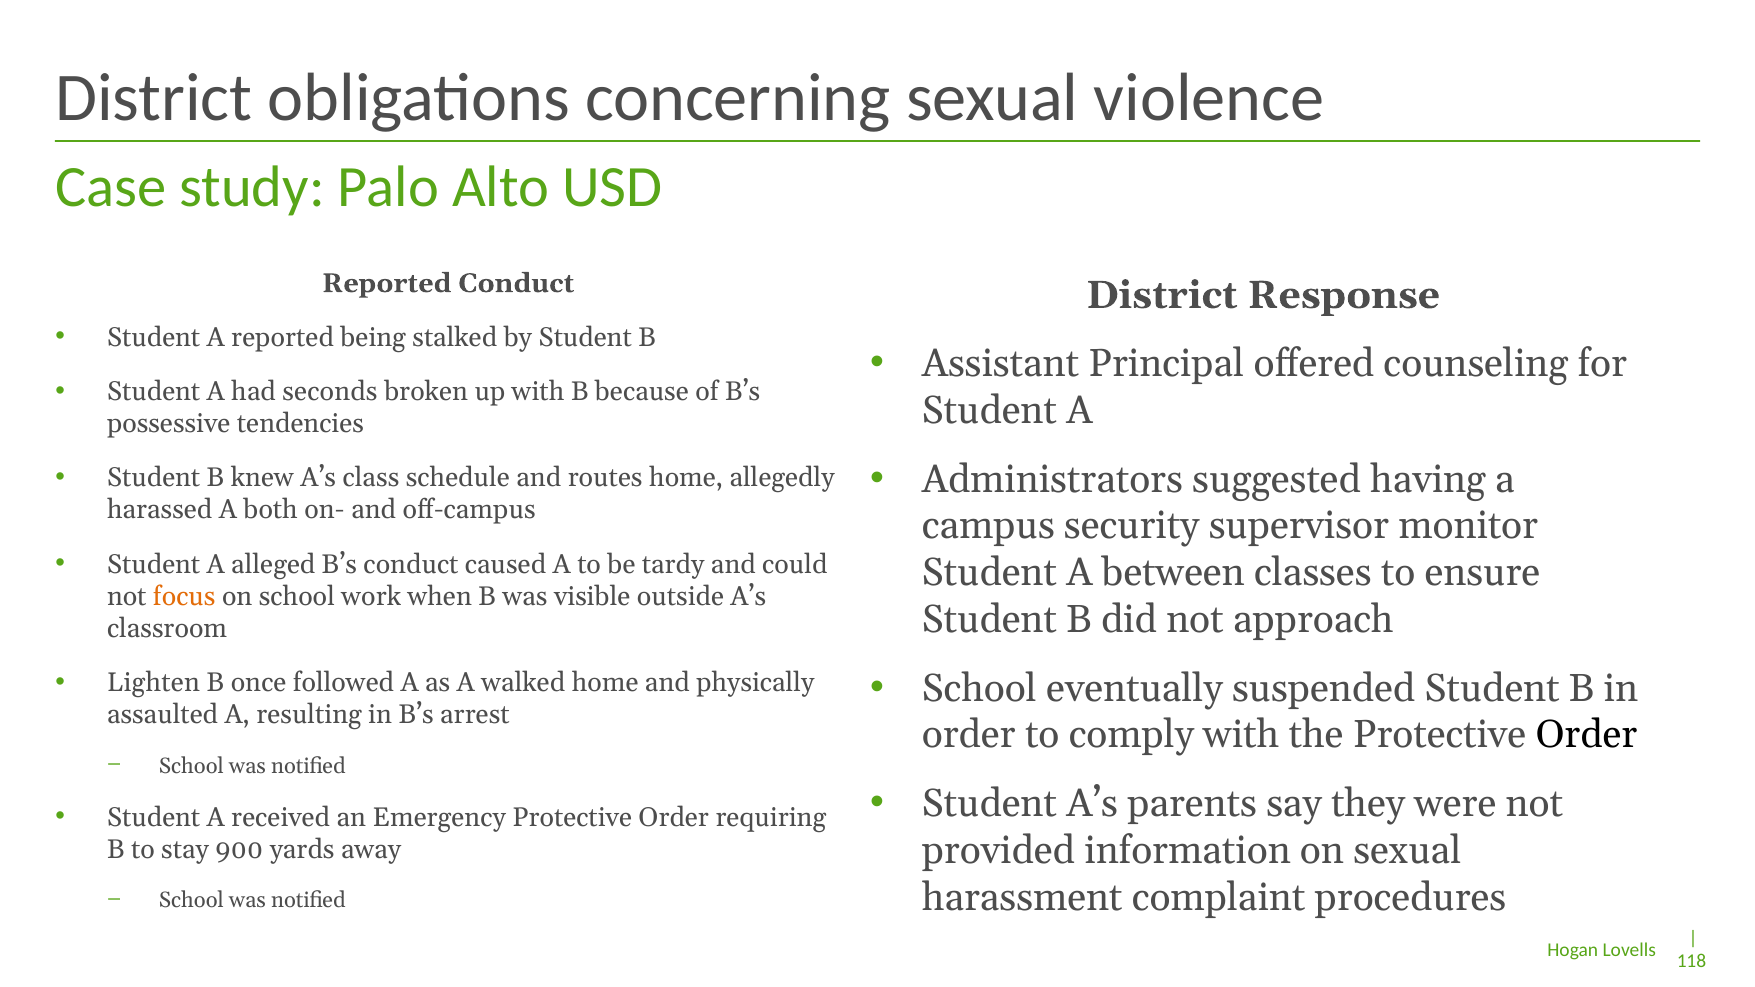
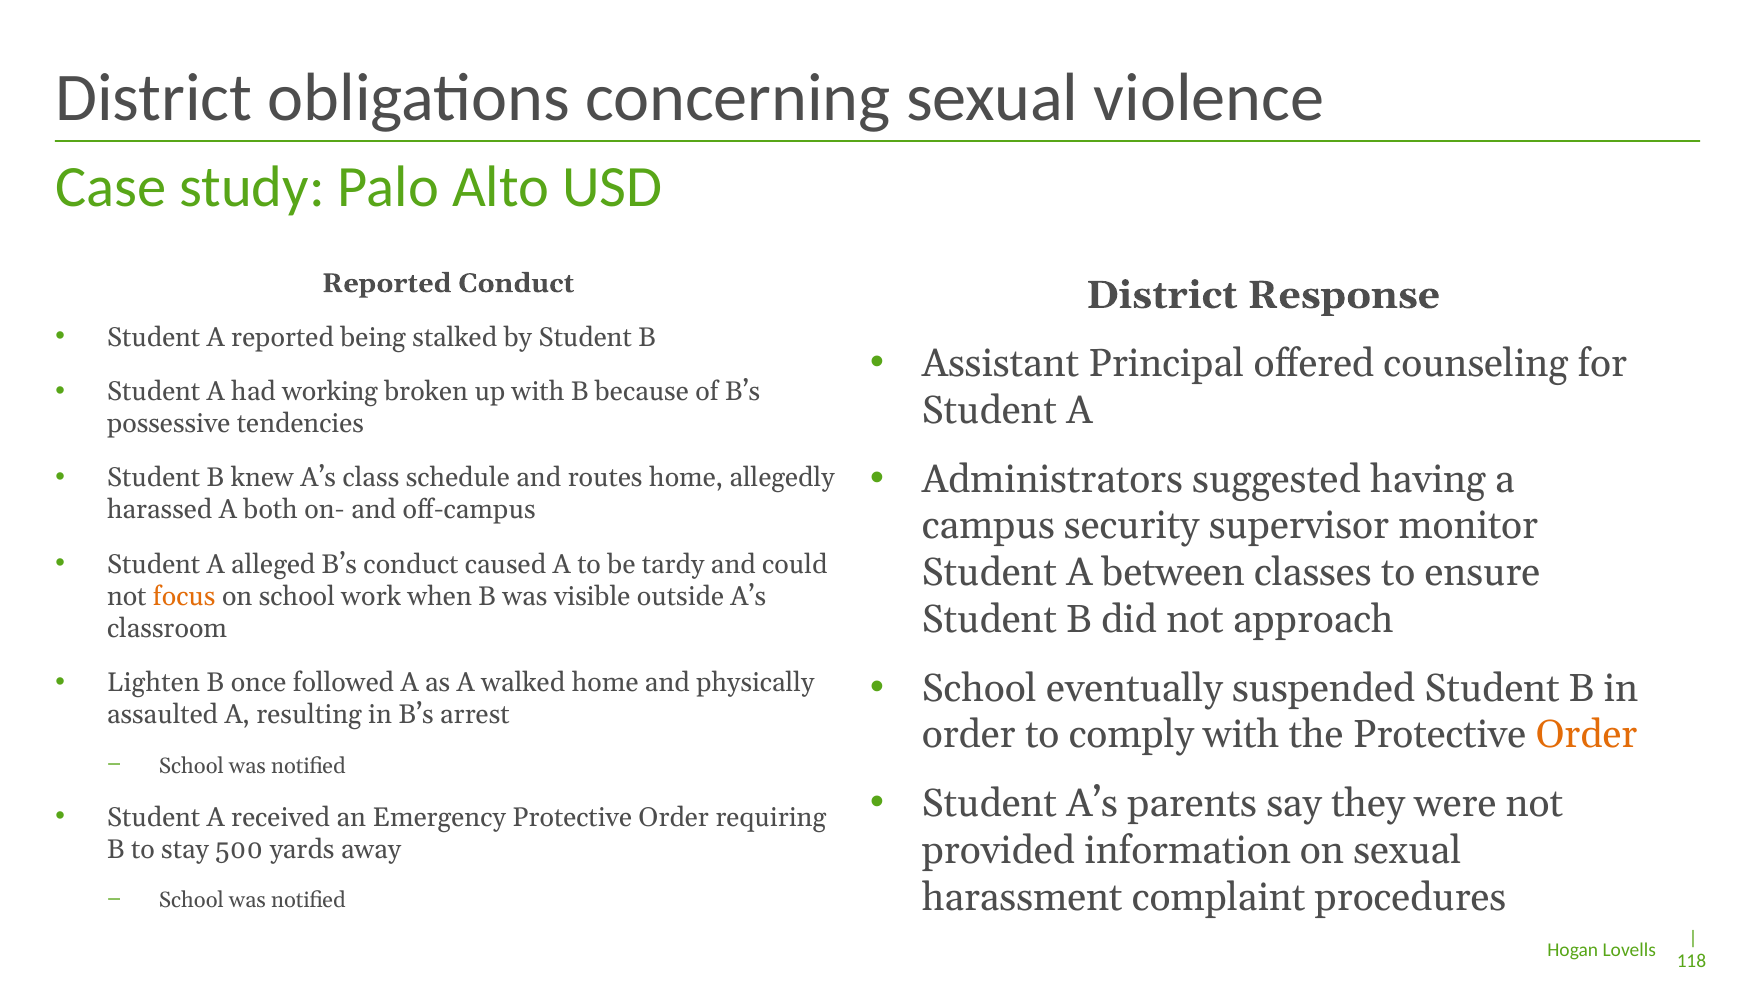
seconds: seconds -> working
Order at (1586, 735) colour: black -> orange
900: 900 -> 500
